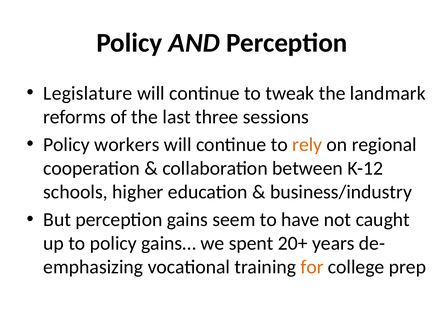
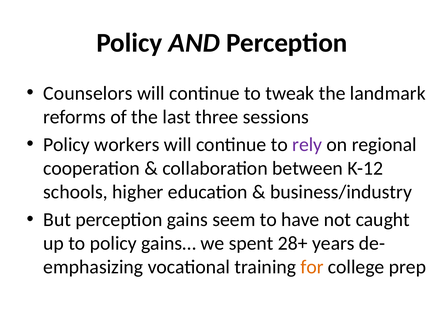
Legislature: Legislature -> Counselors
rely colour: orange -> purple
20+: 20+ -> 28+
